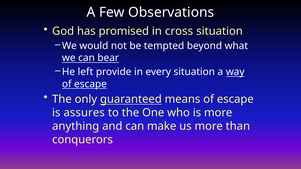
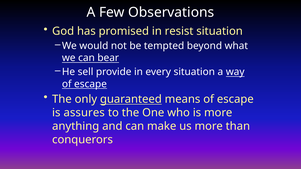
cross: cross -> resist
left: left -> sell
